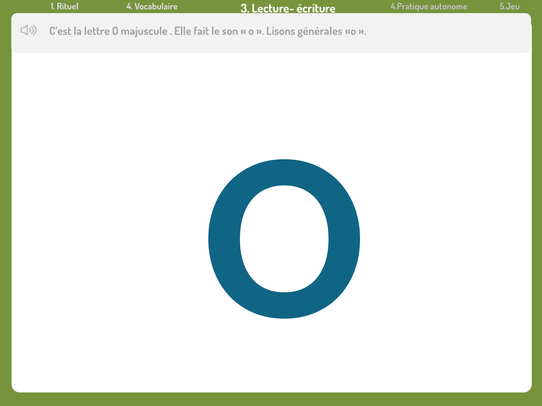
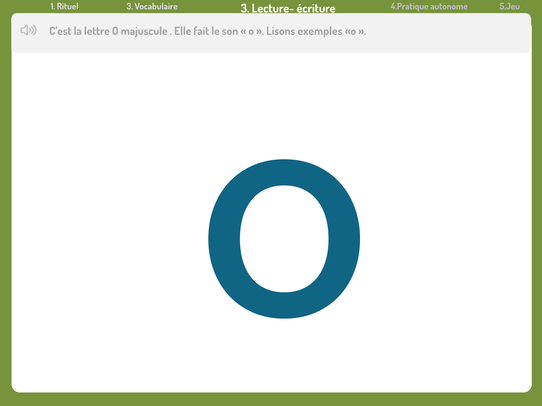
Rituel 4: 4 -> 3
générales: générales -> exemples
